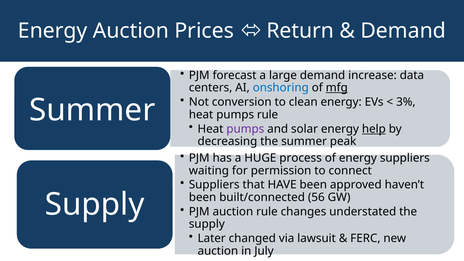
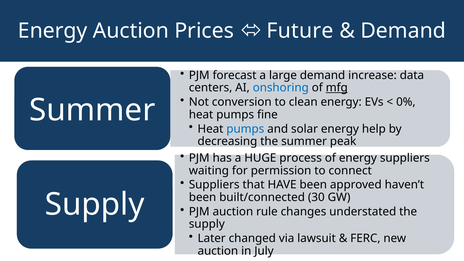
Return: Return -> Future
3%: 3% -> 0%
pumps rule: rule -> fine
pumps at (245, 129) colour: purple -> blue
help underline: present -> none
56: 56 -> 30
